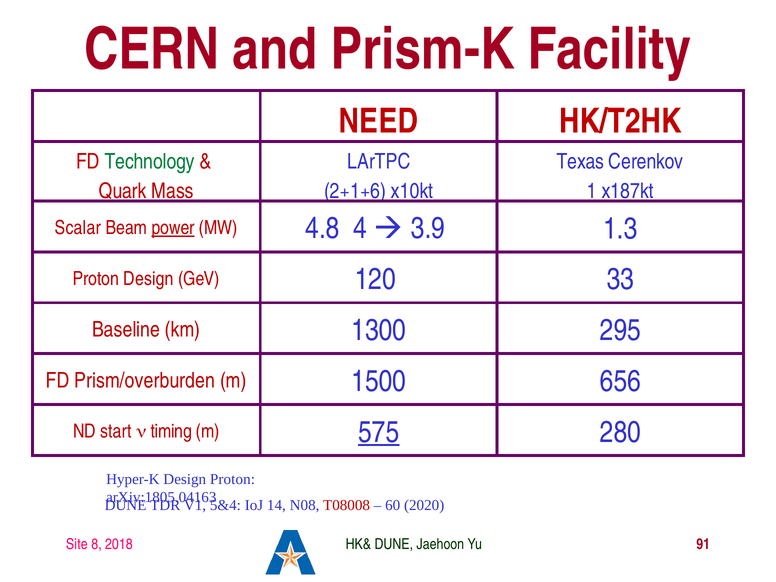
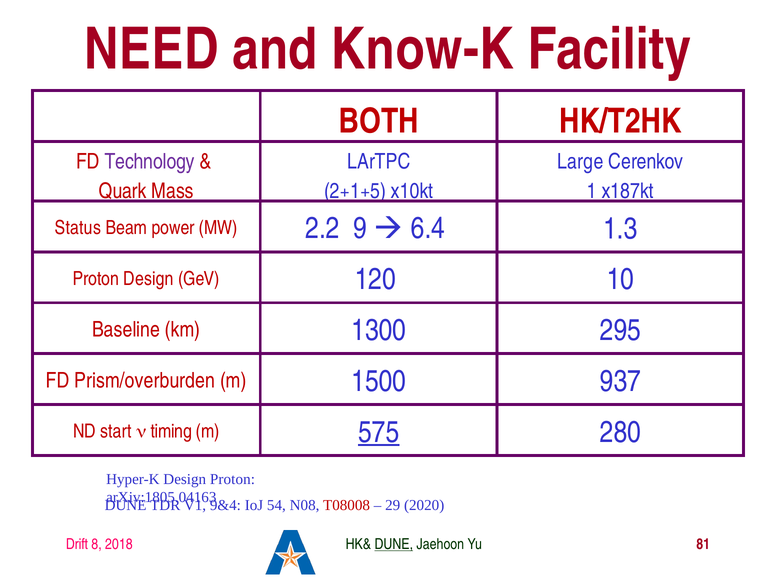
CERN: CERN -> NEED
Prism-K: Prism-K -> Know-K
NEED: NEED -> BOTH
Technology colour: green -> purple
Texas: Texas -> Large
2+1+6: 2+1+6 -> 2+1+5
Scalar: Scalar -> Status
power underline: present -> none
4.8: 4.8 -> 2.2
4: 4 -> 9
3.9: 3.9 -> 6.4
33: 33 -> 10
656: 656 -> 937
5&4: 5&4 -> 9&4
14: 14 -> 54
60: 60 -> 29
Site: Site -> Drift
DUNE at (394, 544) underline: none -> present
91: 91 -> 81
